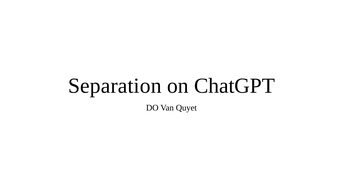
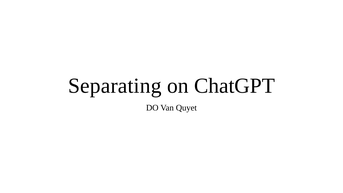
Separation: Separation -> Separating
